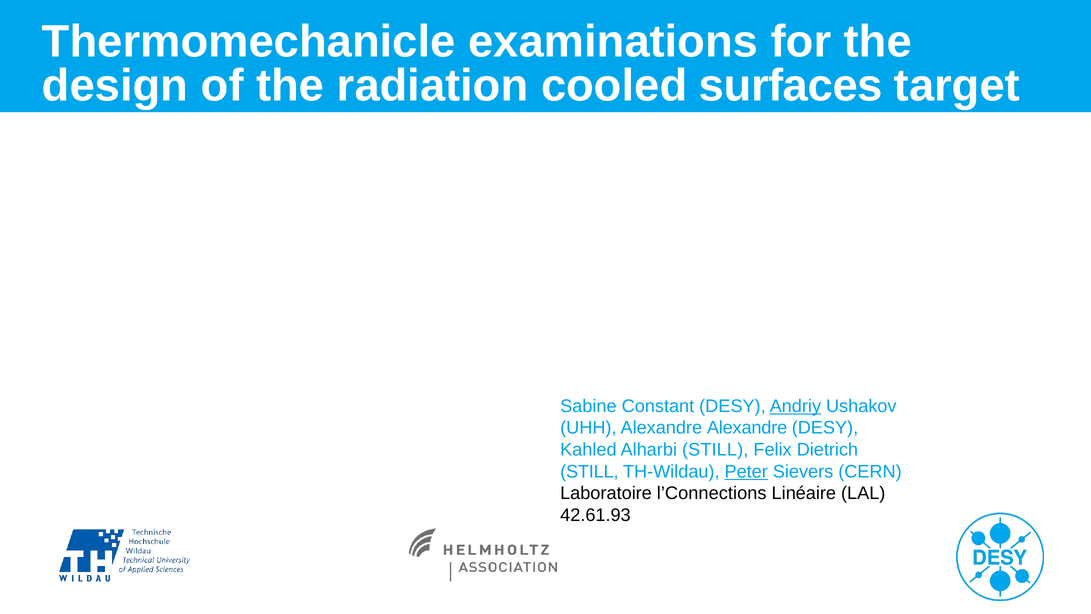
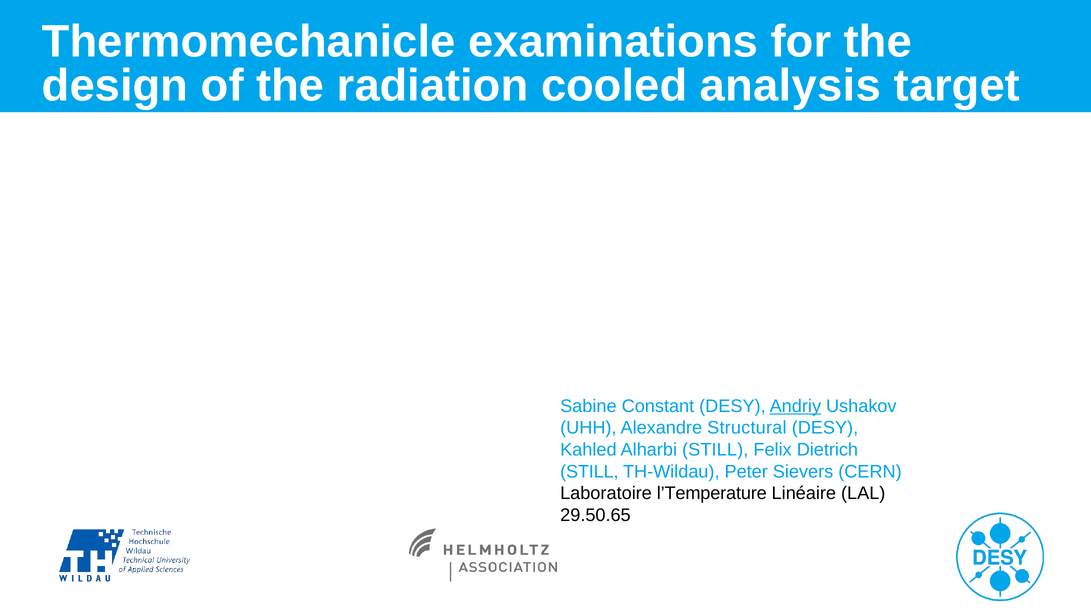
surfaces: surfaces -> analysis
Alexandre Alexandre: Alexandre -> Structural
Peter underline: present -> none
l’Connections: l’Connections -> l’Temperature
42.61.93: 42.61.93 -> 29.50.65
